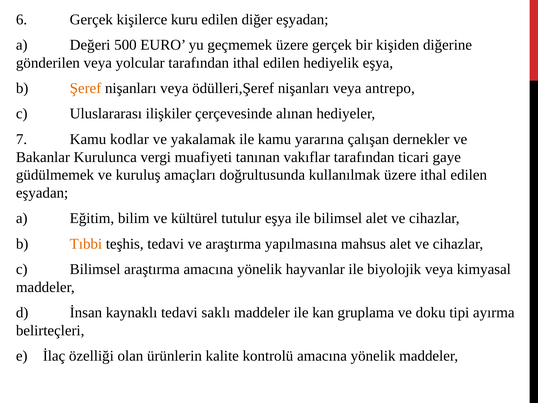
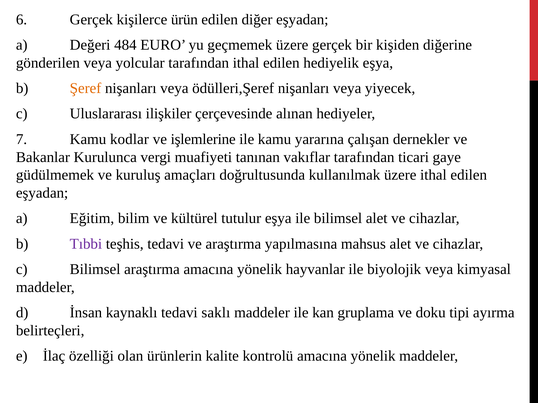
kuru: kuru -> ürün
500: 500 -> 484
antrepo: antrepo -> yiyecek
yakalamak: yakalamak -> işlemlerine
Tıbbi colour: orange -> purple
